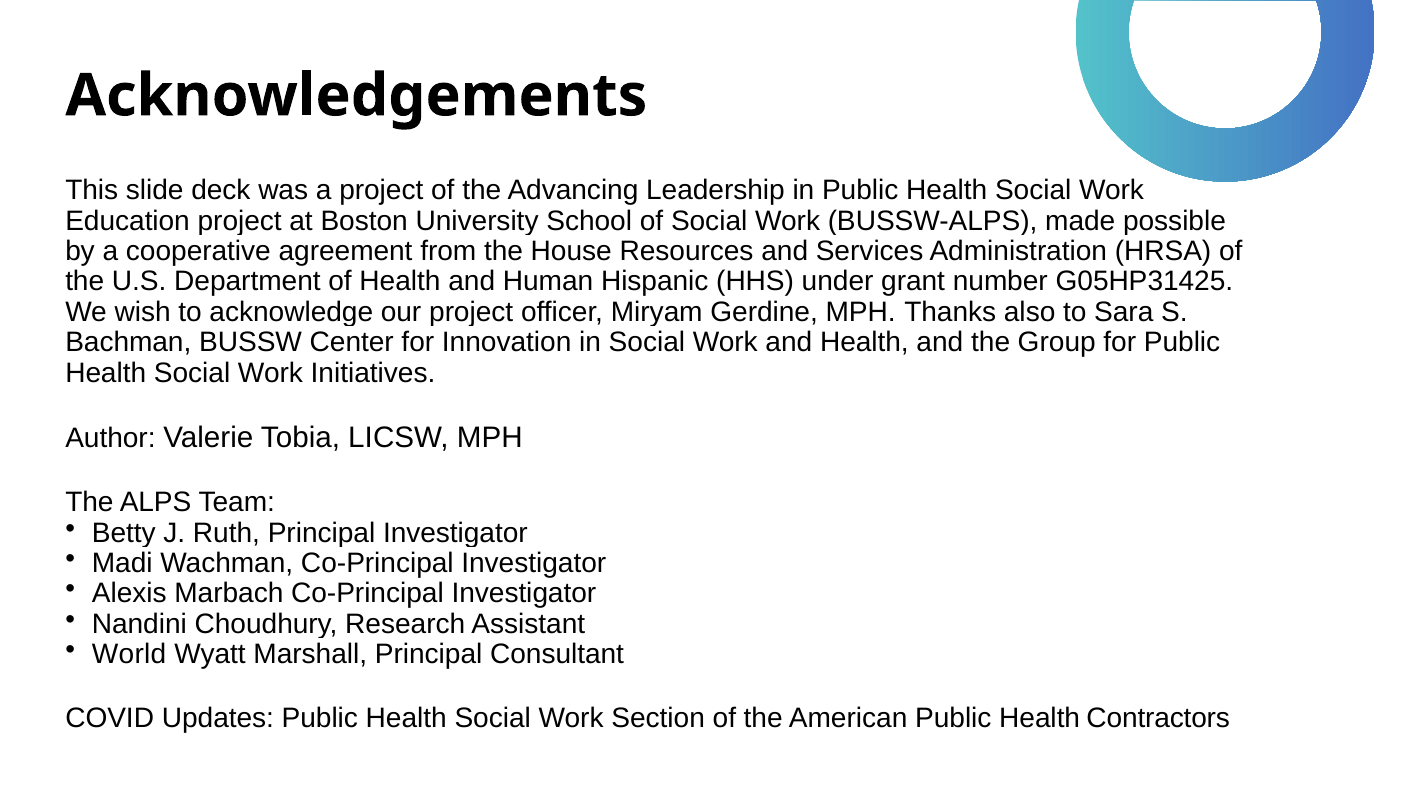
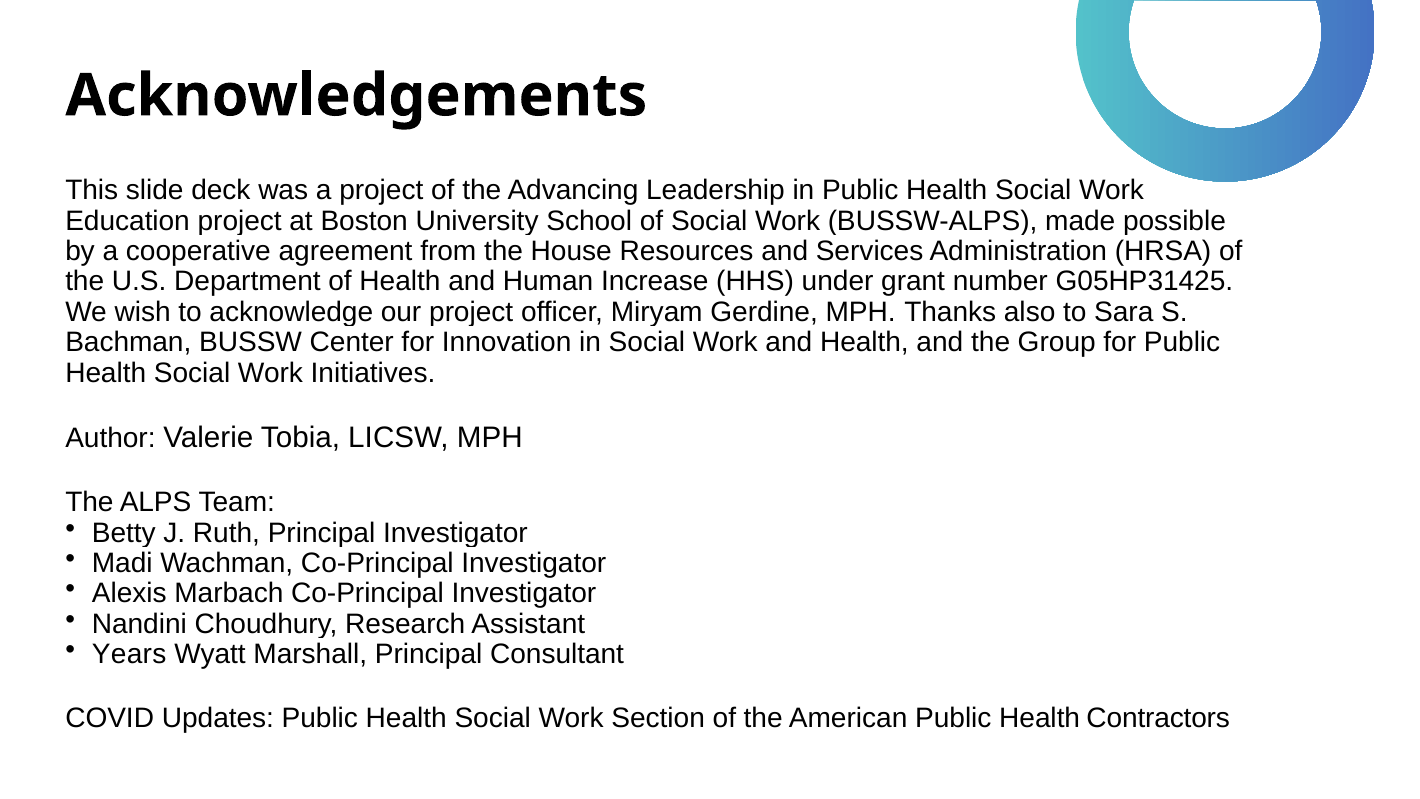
Hispanic: Hispanic -> Increase
World: World -> Years
